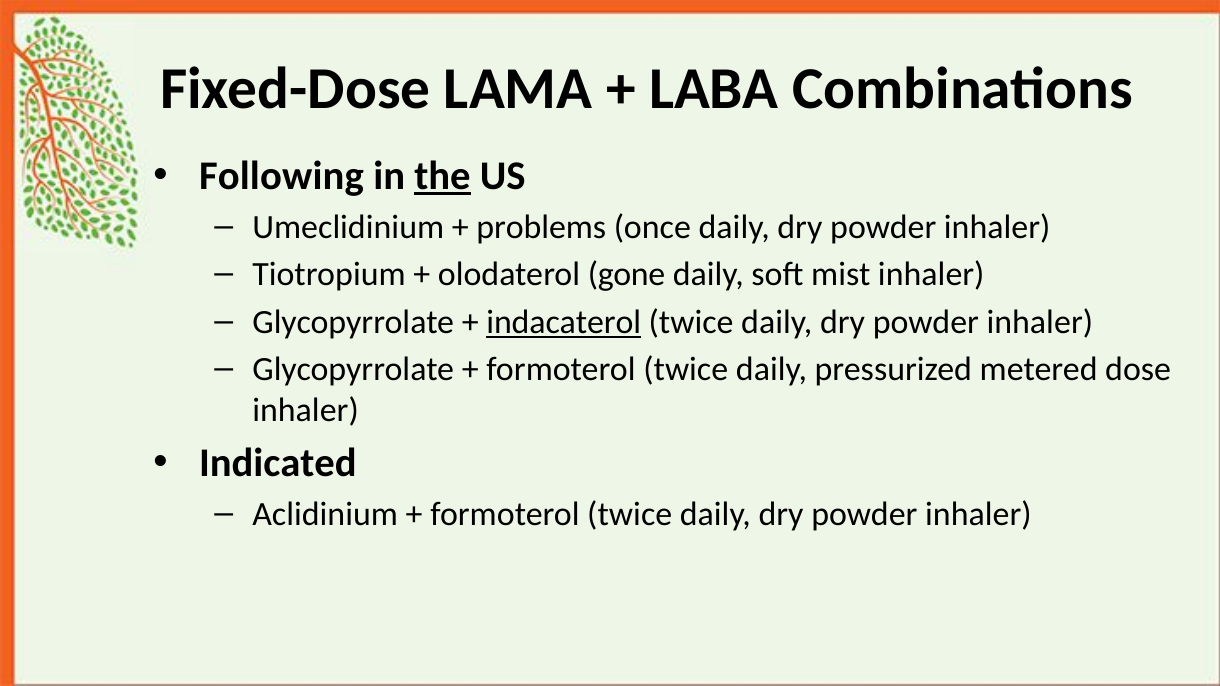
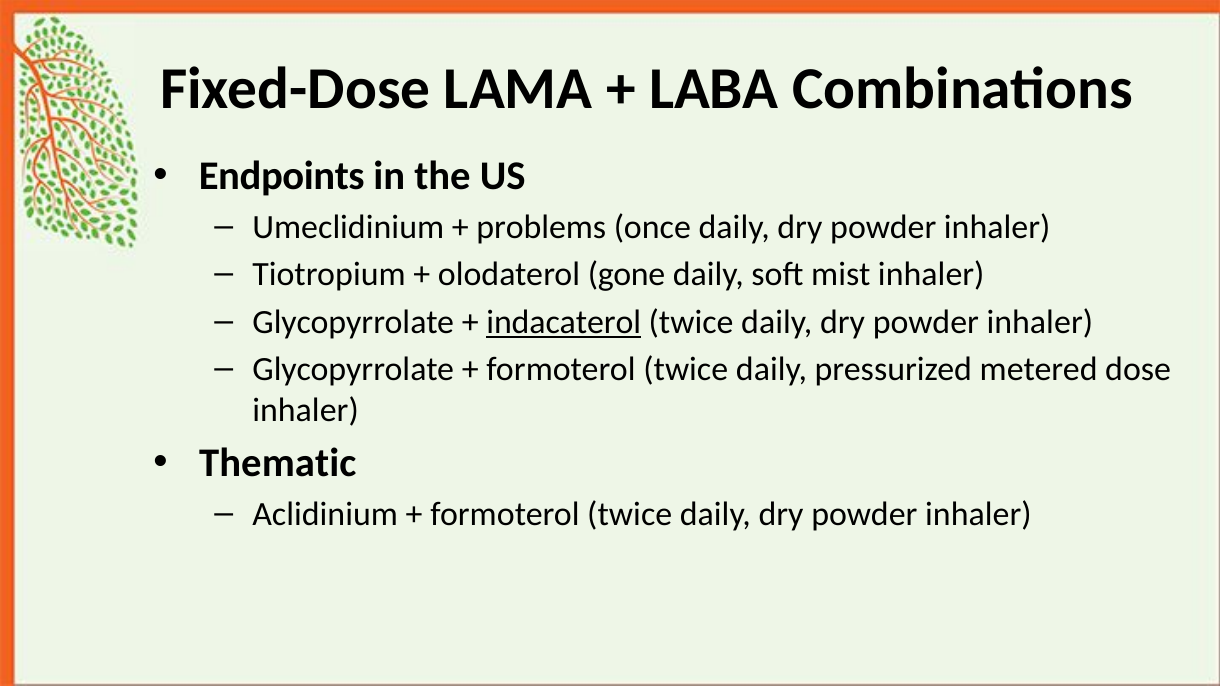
Following: Following -> Endpoints
the underline: present -> none
Indicated: Indicated -> Thematic
